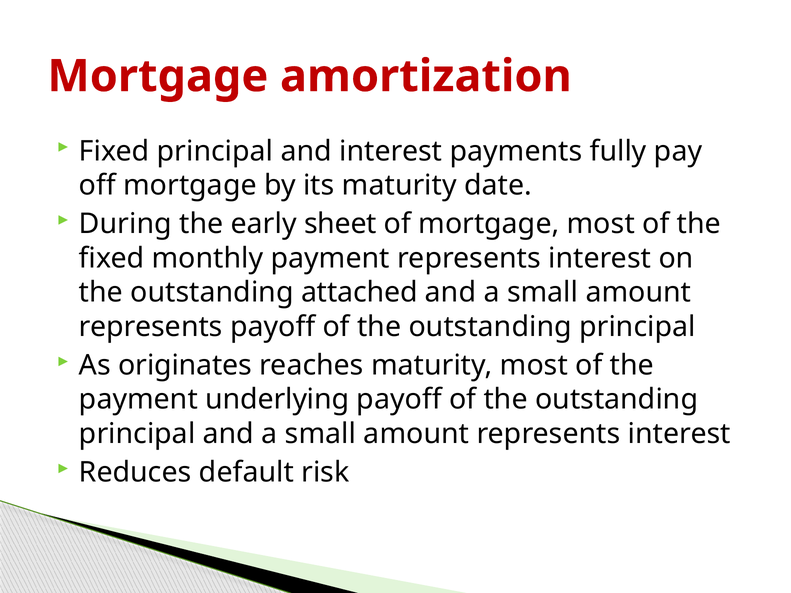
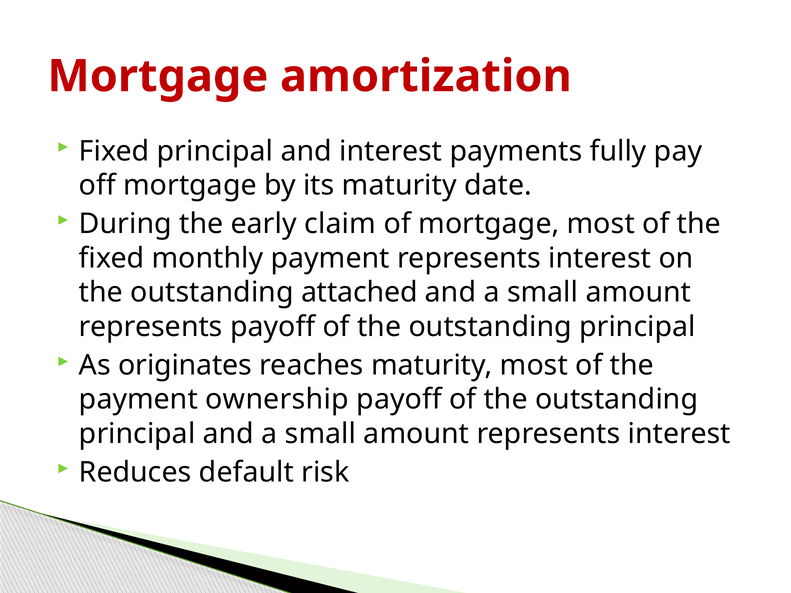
sheet: sheet -> claim
underlying: underlying -> ownership
